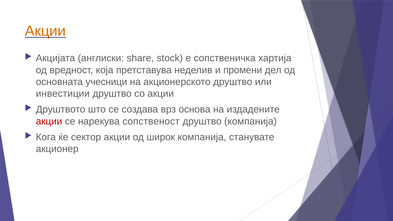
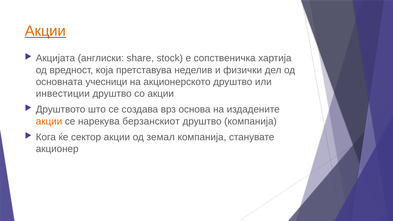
промени: промени -> физички
акции at (49, 121) colour: red -> orange
сопственост: сопственост -> берзанскиот
широк: широк -> земал
